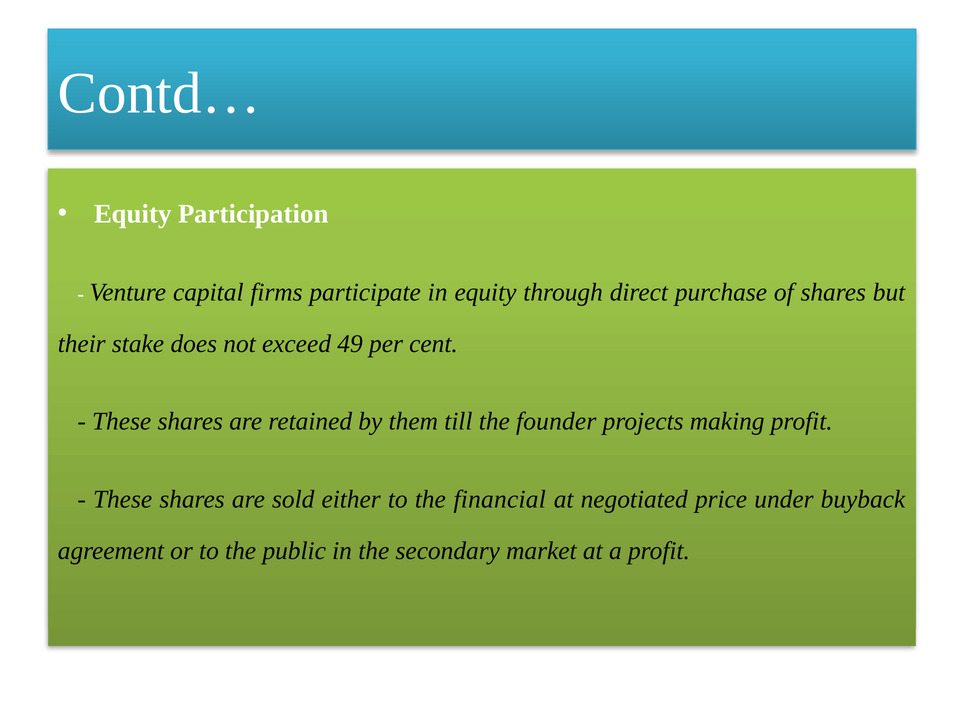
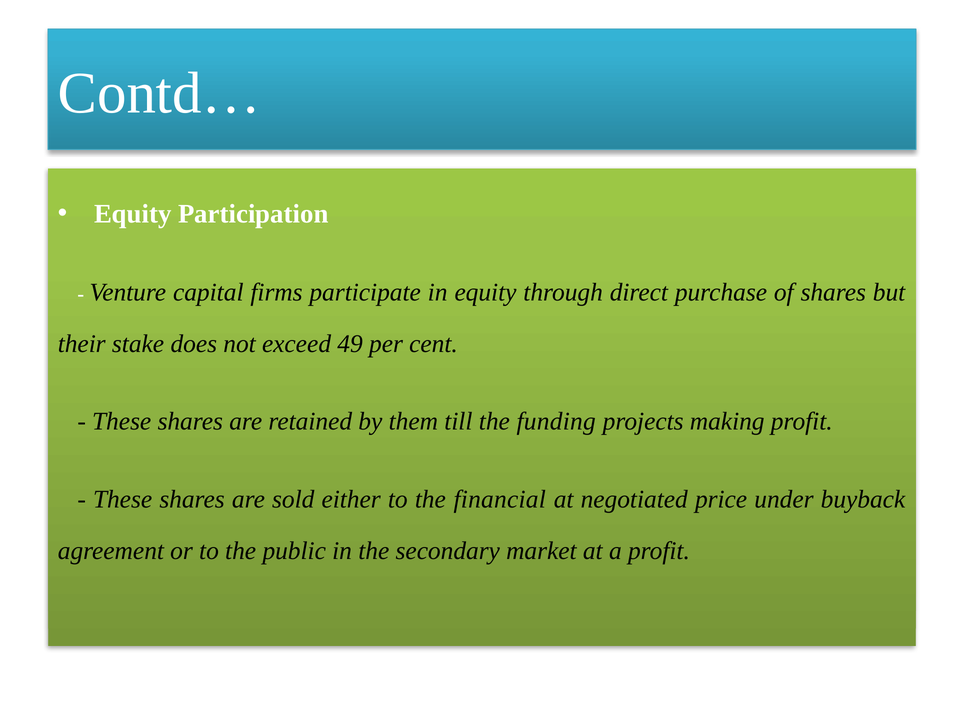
founder: founder -> funding
